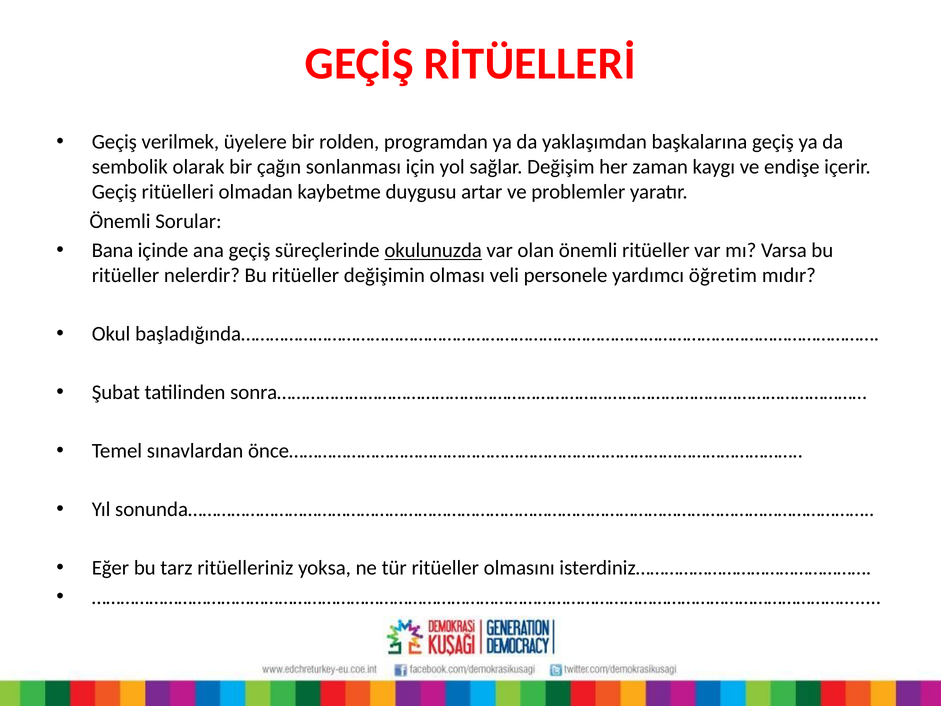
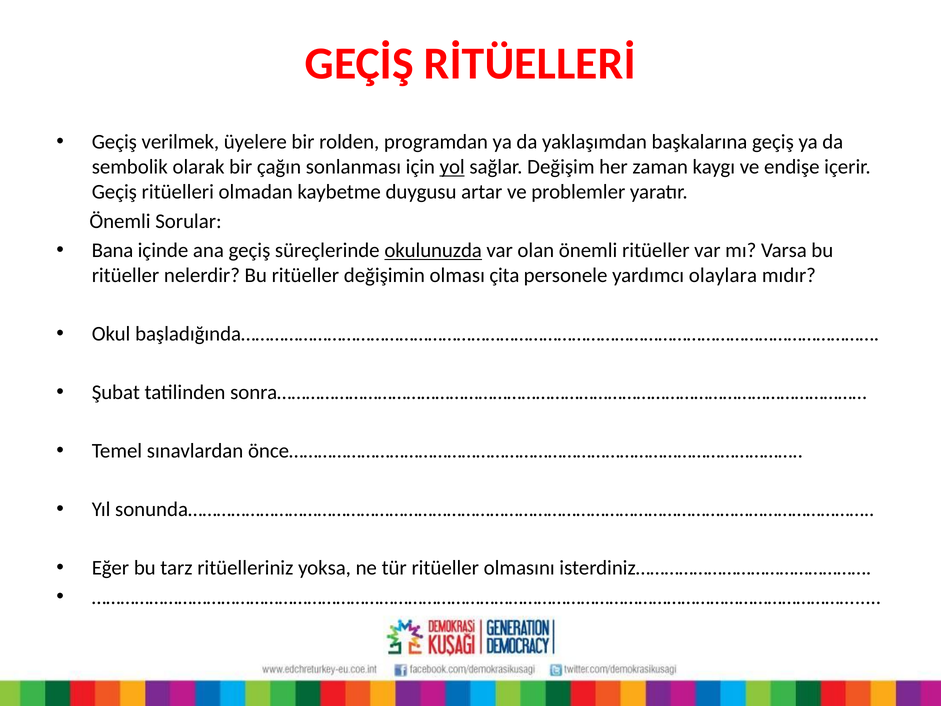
yol underline: none -> present
veli: veli -> çita
öğretim: öğretim -> olaylara
